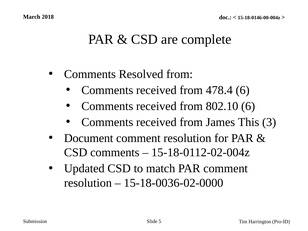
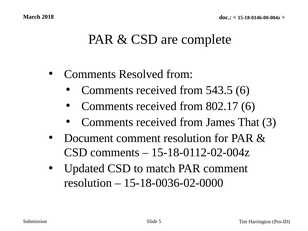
478.4: 478.4 -> 543.5
802.10: 802.10 -> 802.17
This: This -> That
